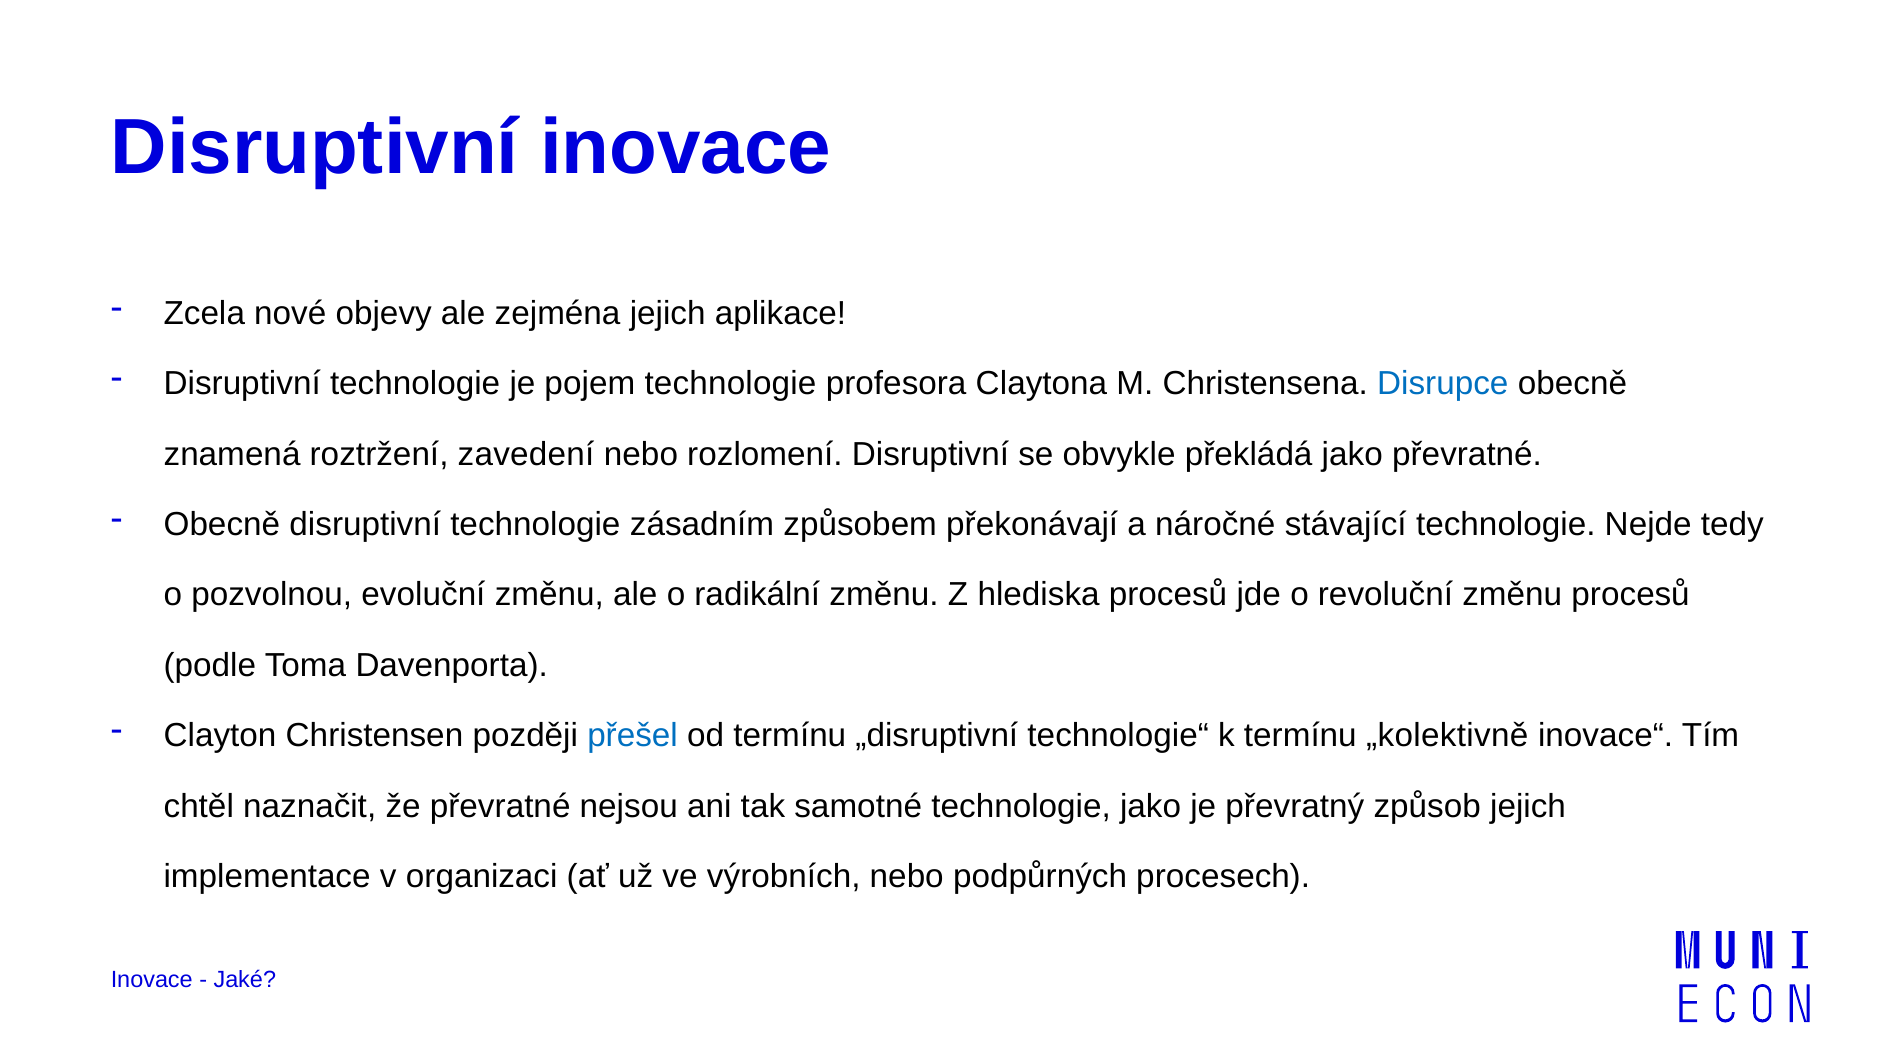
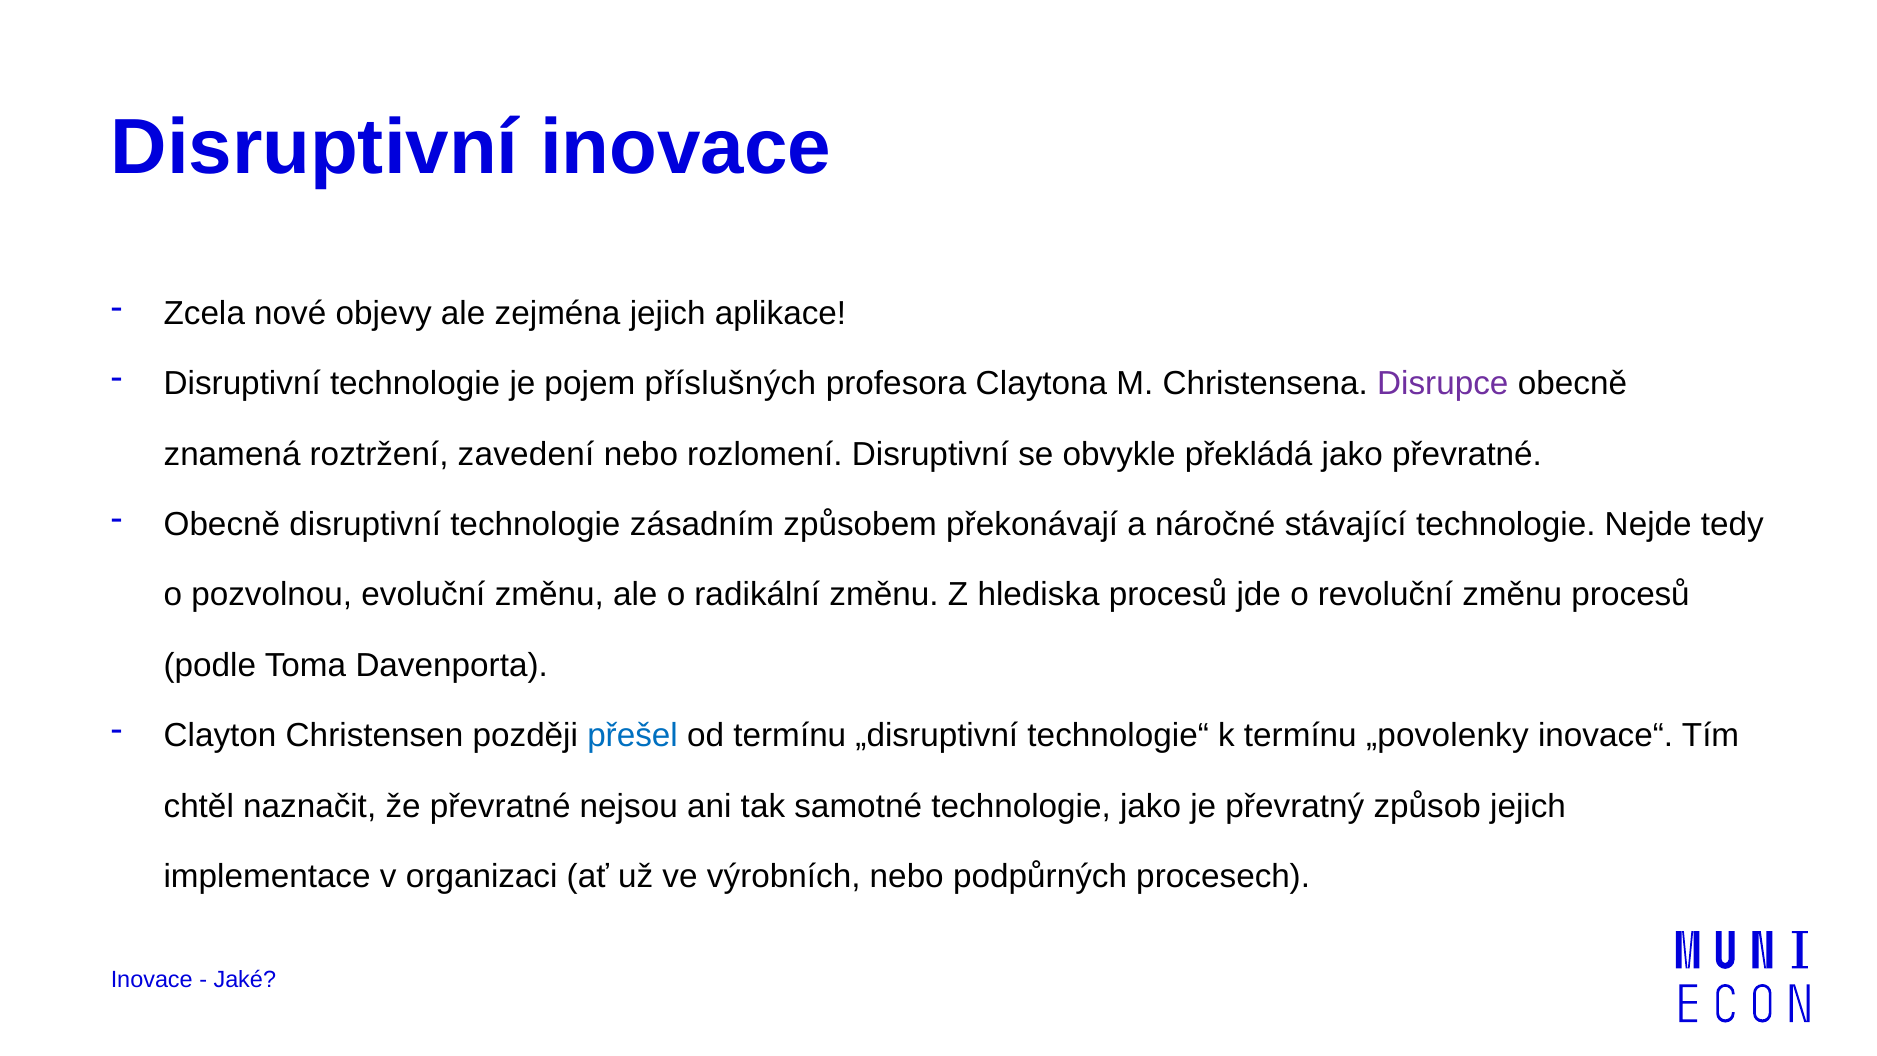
pojem technologie: technologie -> příslušných
Disrupce colour: blue -> purple
„kolektivně: „kolektivně -> „povolenky
